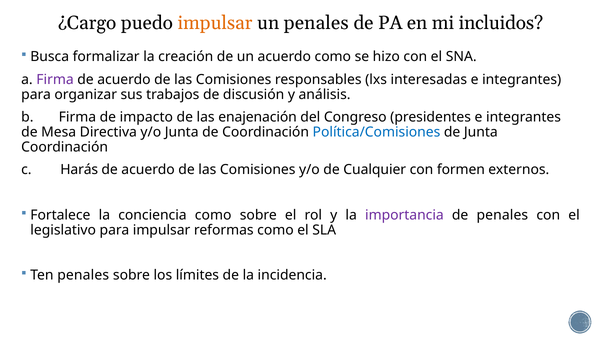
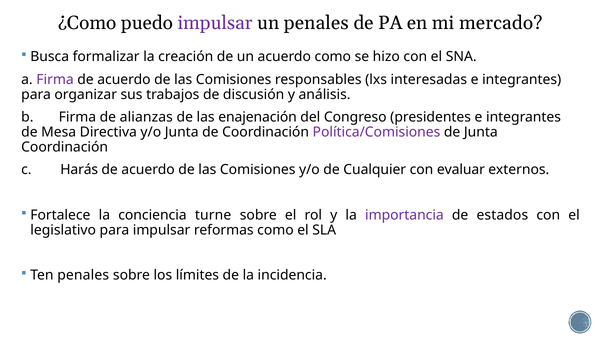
¿Cargo: ¿Cargo -> ¿Como
impulsar at (215, 23) colour: orange -> purple
incluidos: incluidos -> mercado
impacto: impacto -> alianzas
Política/Comisiones colour: blue -> purple
formen: formen -> evaluar
conciencia como: como -> turne
de penales: penales -> estados
